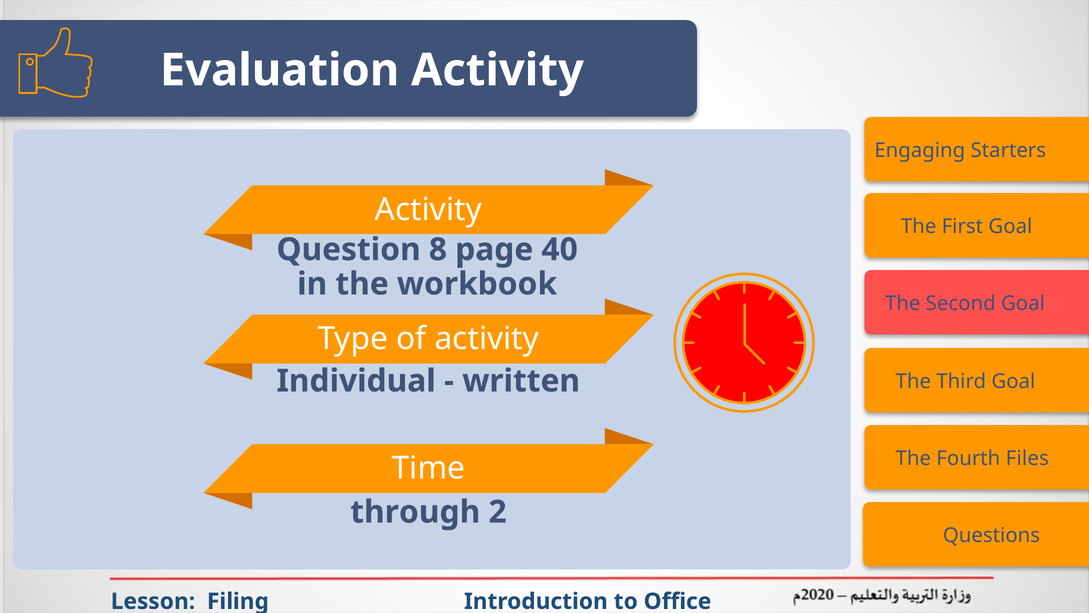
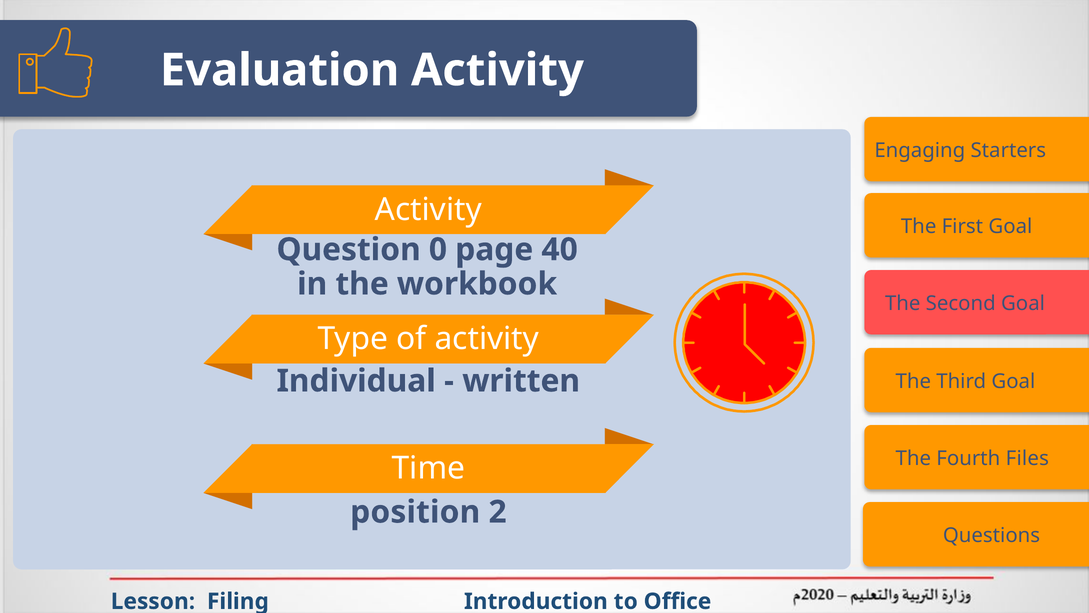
8: 8 -> 0
through: through -> position
